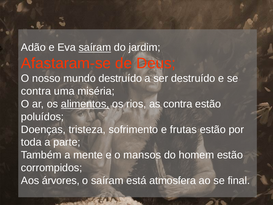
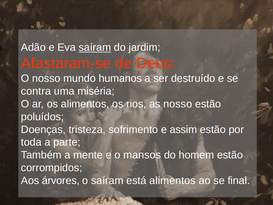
mundo destruído: destruído -> humanos
alimentos at (85, 104) underline: present -> none
as contra: contra -> nosso
frutas: frutas -> assim
está atmosfera: atmosfera -> alimentos
